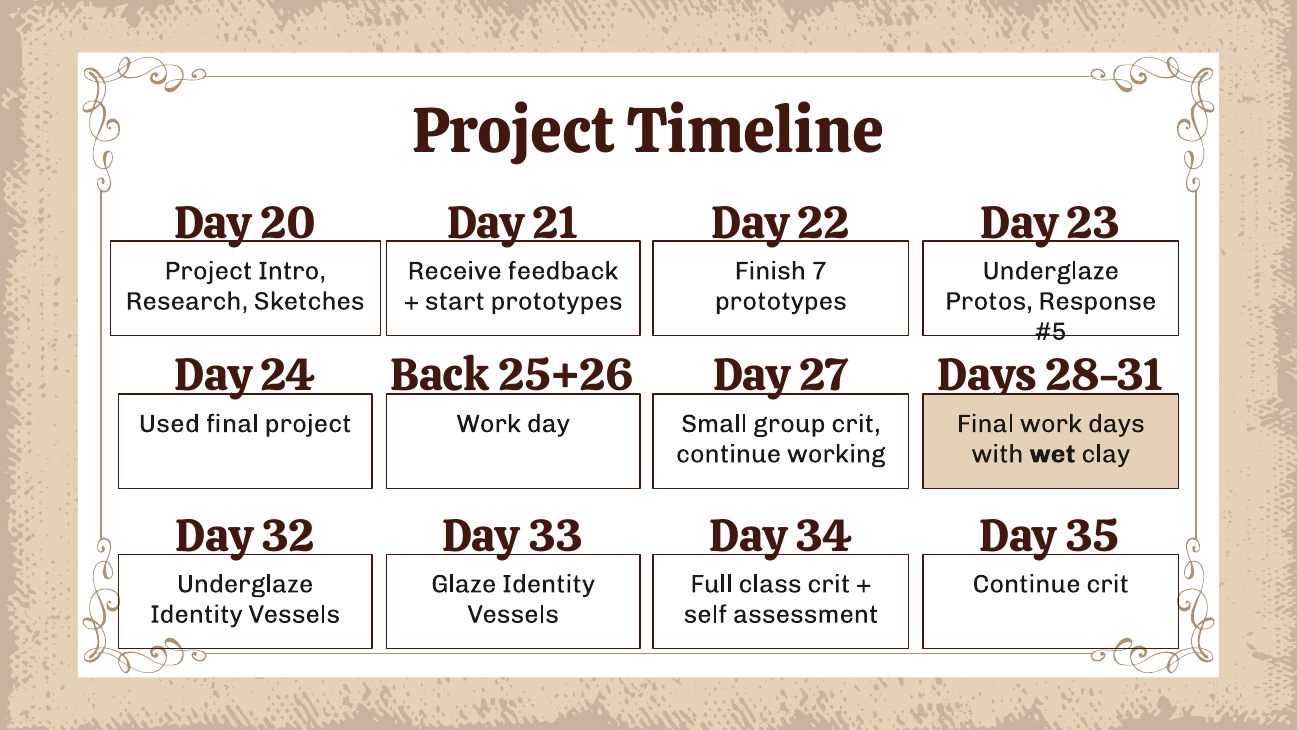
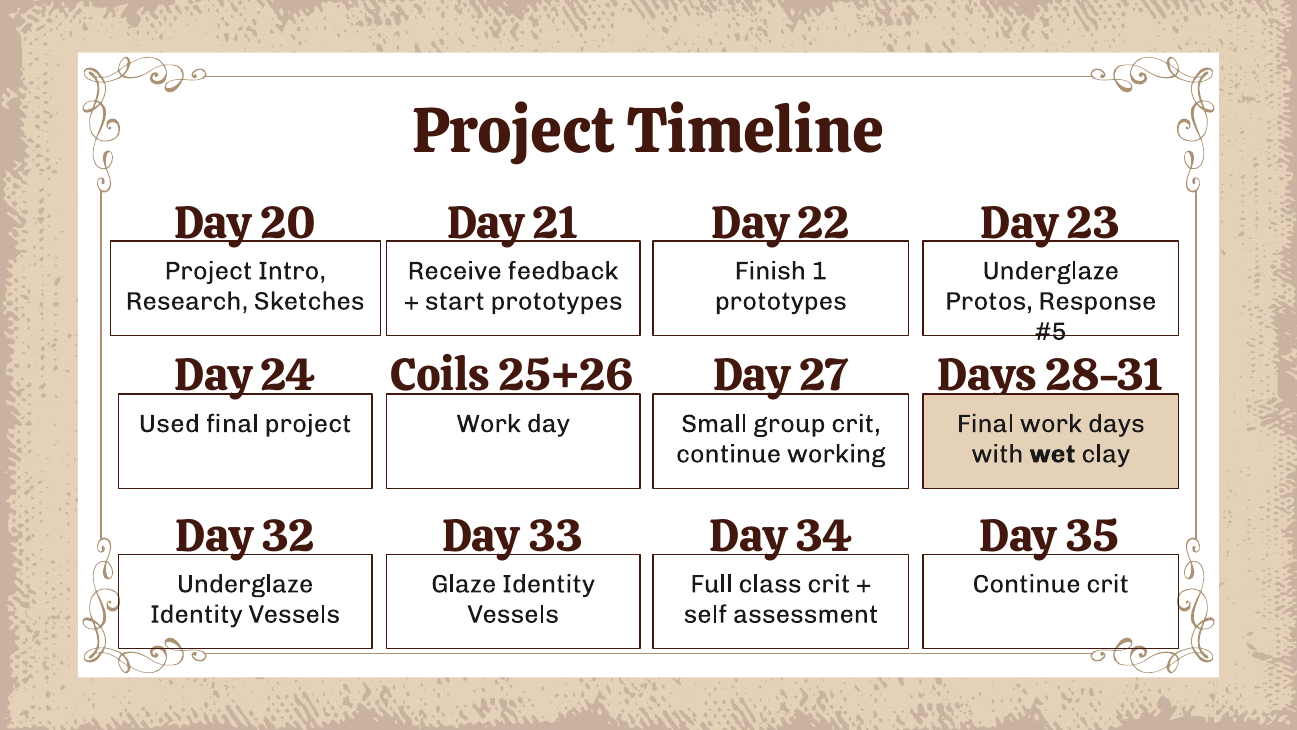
7: 7 -> 1
Back: Back -> Coils
